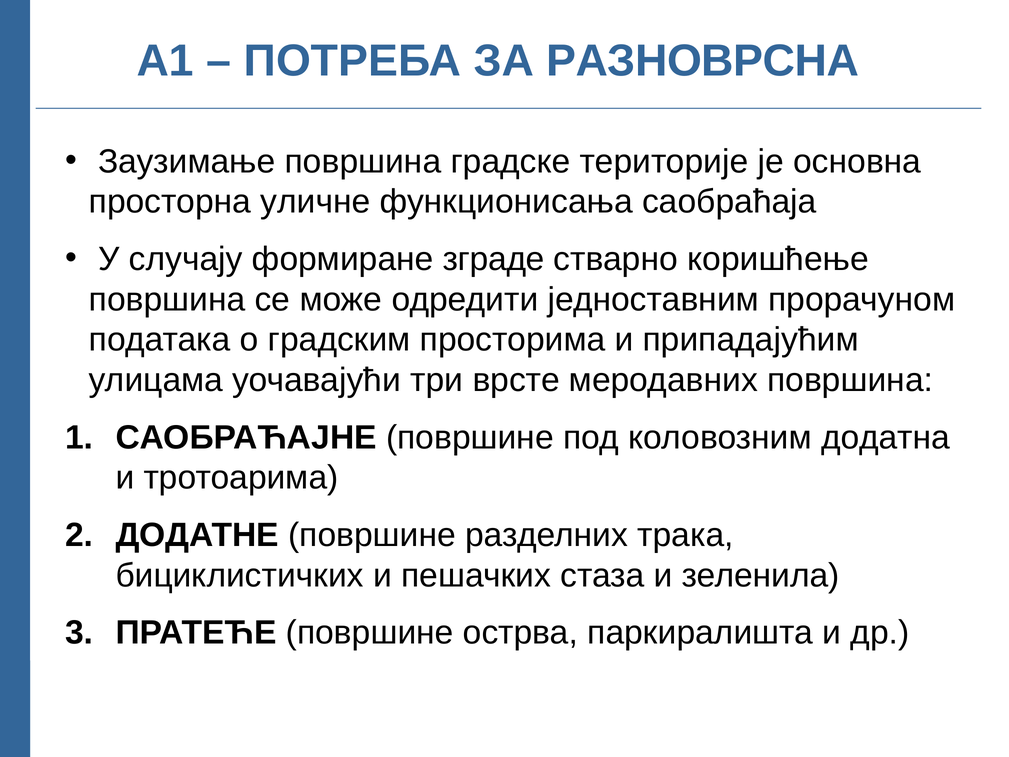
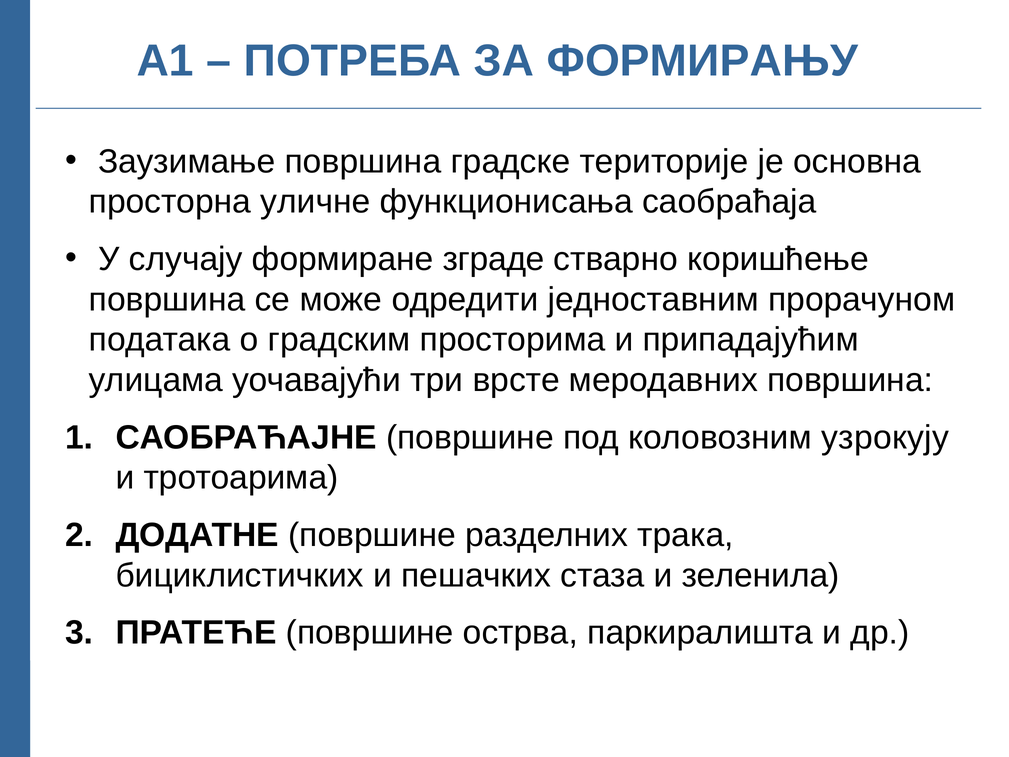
РАЗНОВРСНА: РАЗНОВРСНА -> ФОРМИРАЊУ
додатна: додатна -> узрокују
